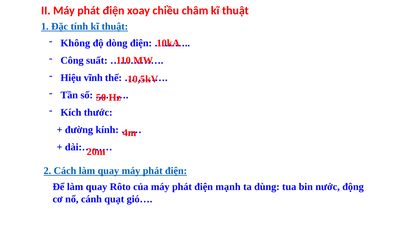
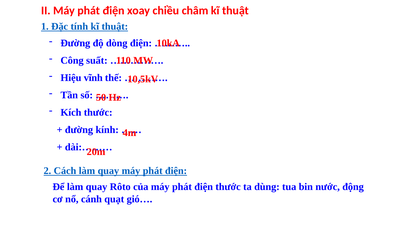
Không at (75, 43): Không -> Đường
điện mạnh: mạnh -> thước
